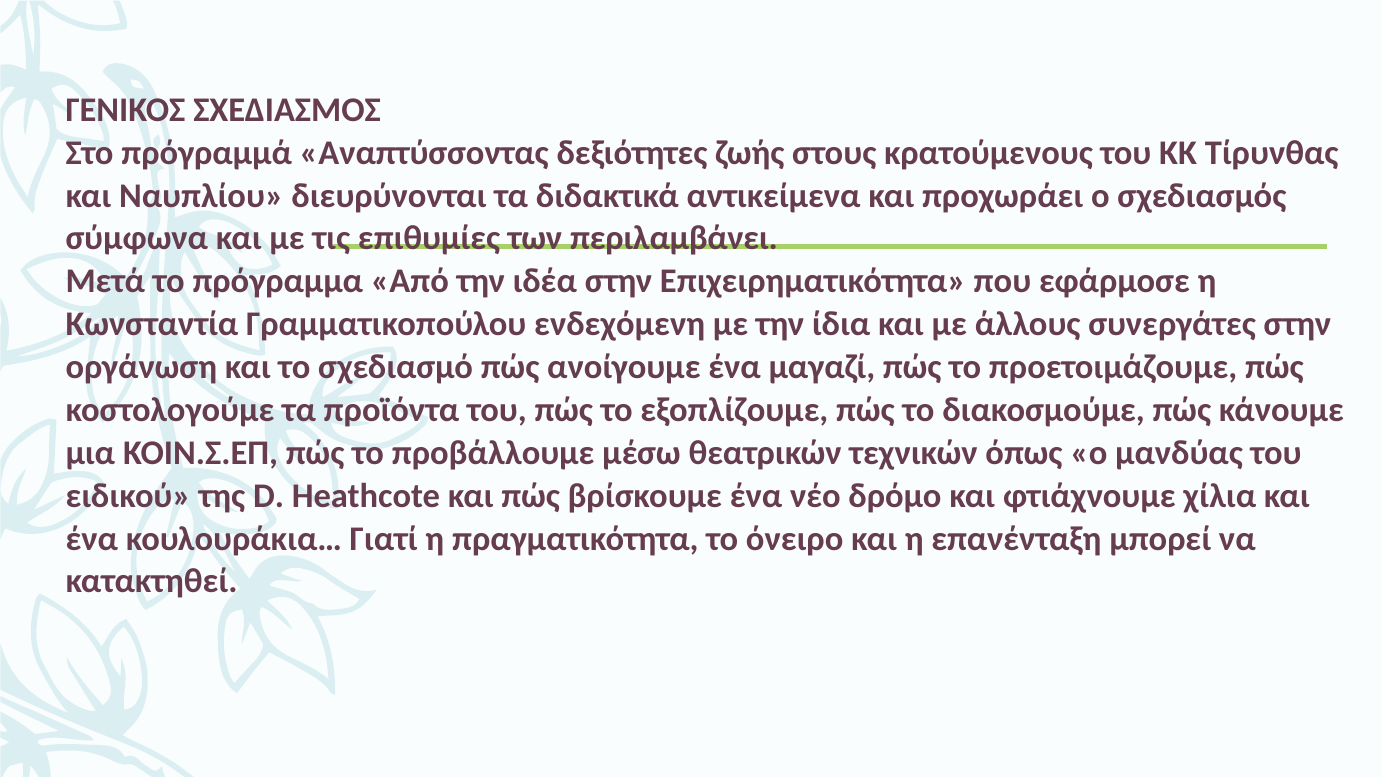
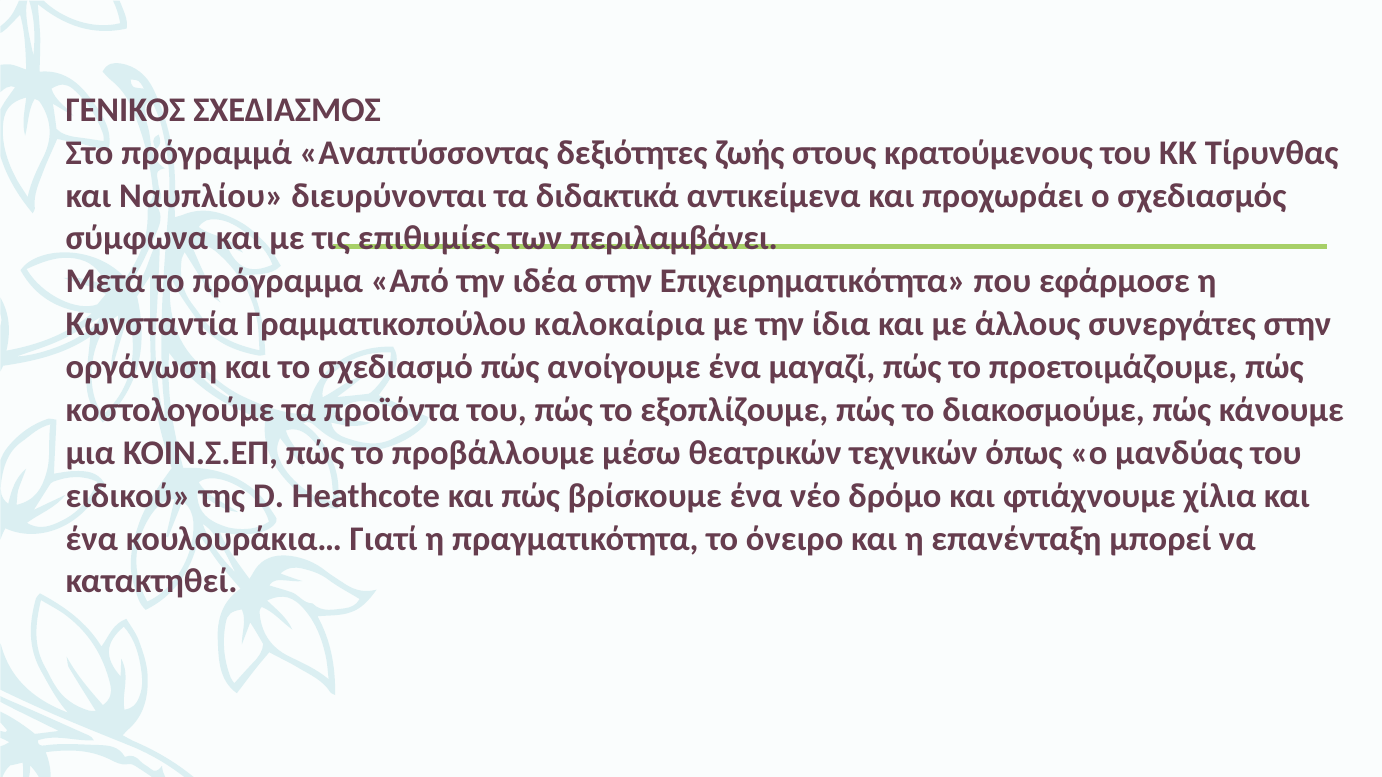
ενδεχόμενη: ενδεχόμενη -> καλοκαίρια
